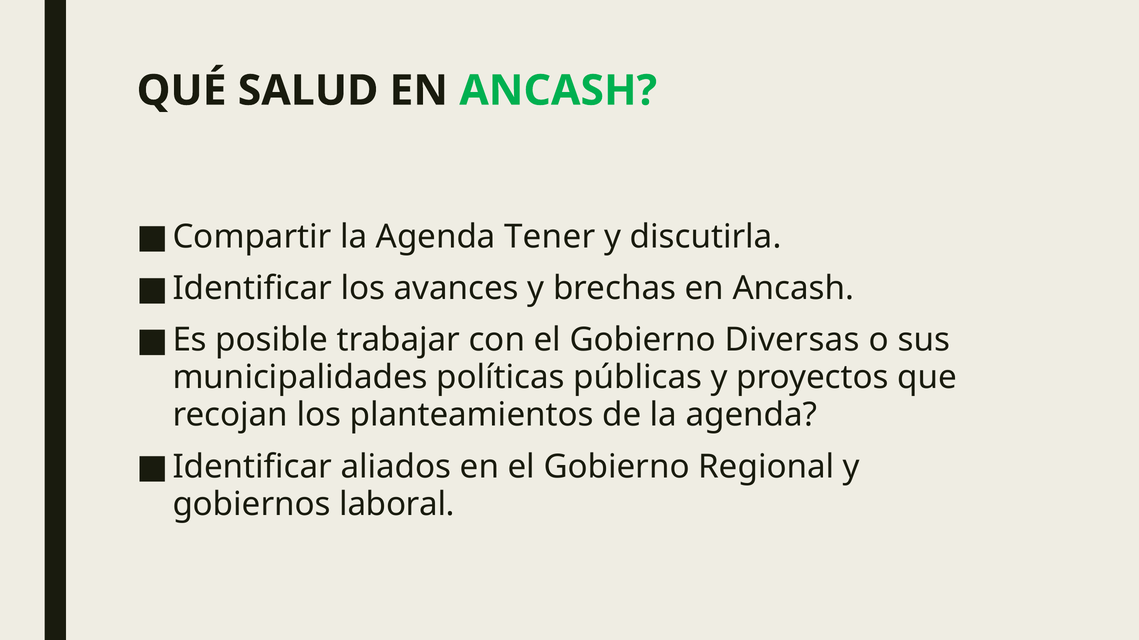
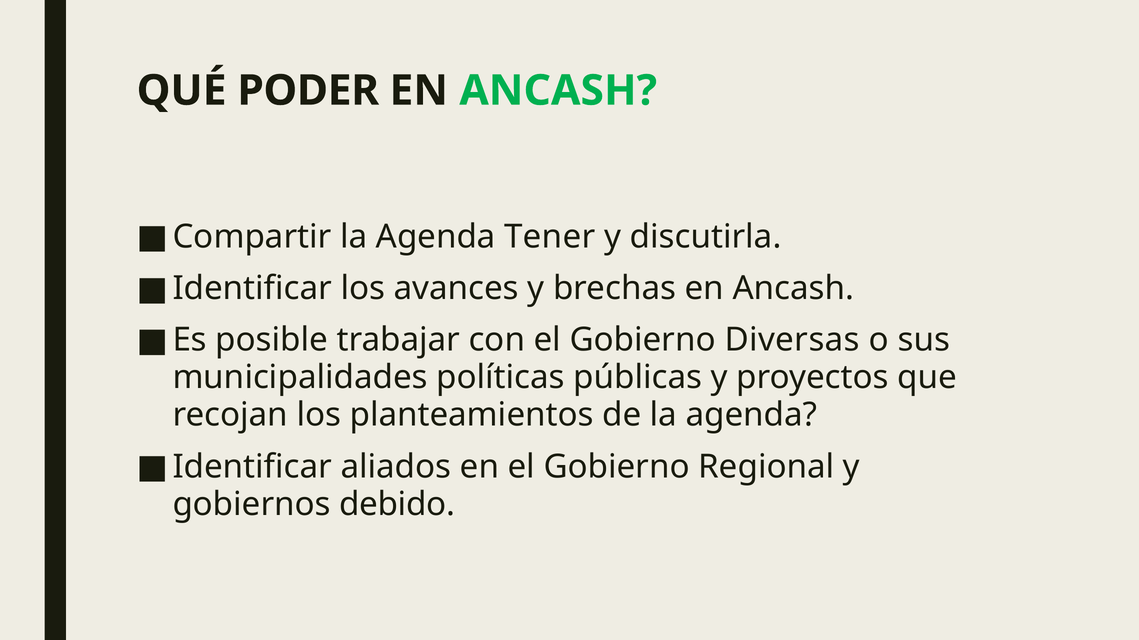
SALUD: SALUD -> PODER
laboral: laboral -> debido
